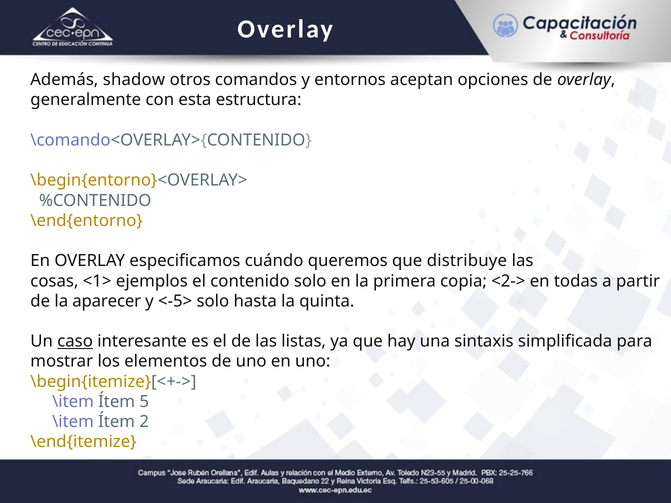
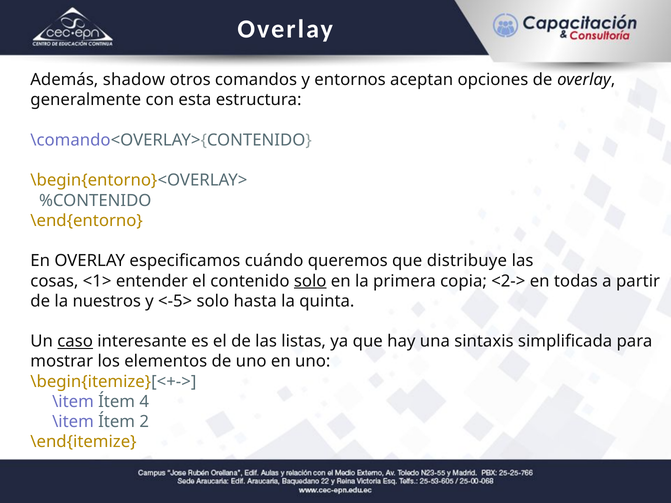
ejemplos: ejemplos -> entender
solo at (310, 281) underline: none -> present
aparecer: aparecer -> nuestros
5: 5 -> 4
